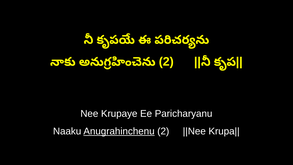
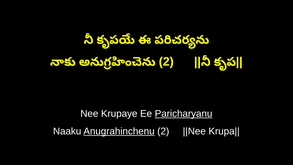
Paricharyanu underline: none -> present
